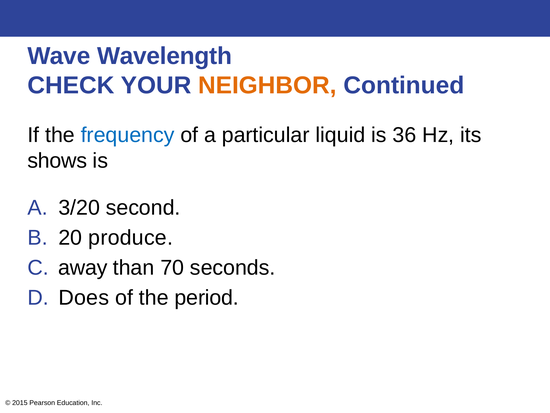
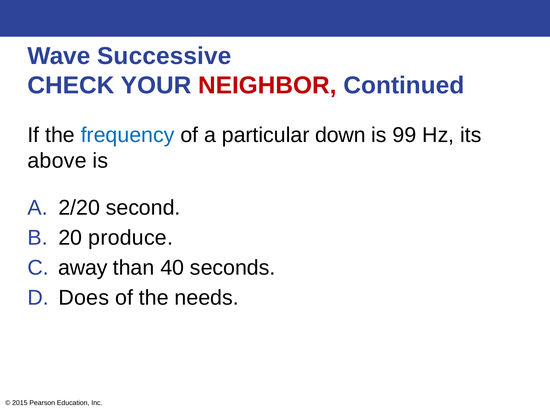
Wavelength: Wavelength -> Successive
NEIGHBOR colour: orange -> red
liquid: liquid -> down
36: 36 -> 99
shows: shows -> above
3/20: 3/20 -> 2/20
70: 70 -> 40
period: period -> needs
